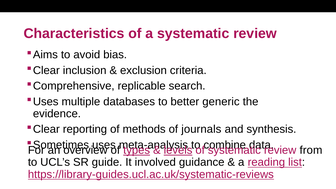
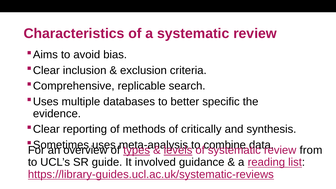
generic: generic -> specific
journals: journals -> critically
